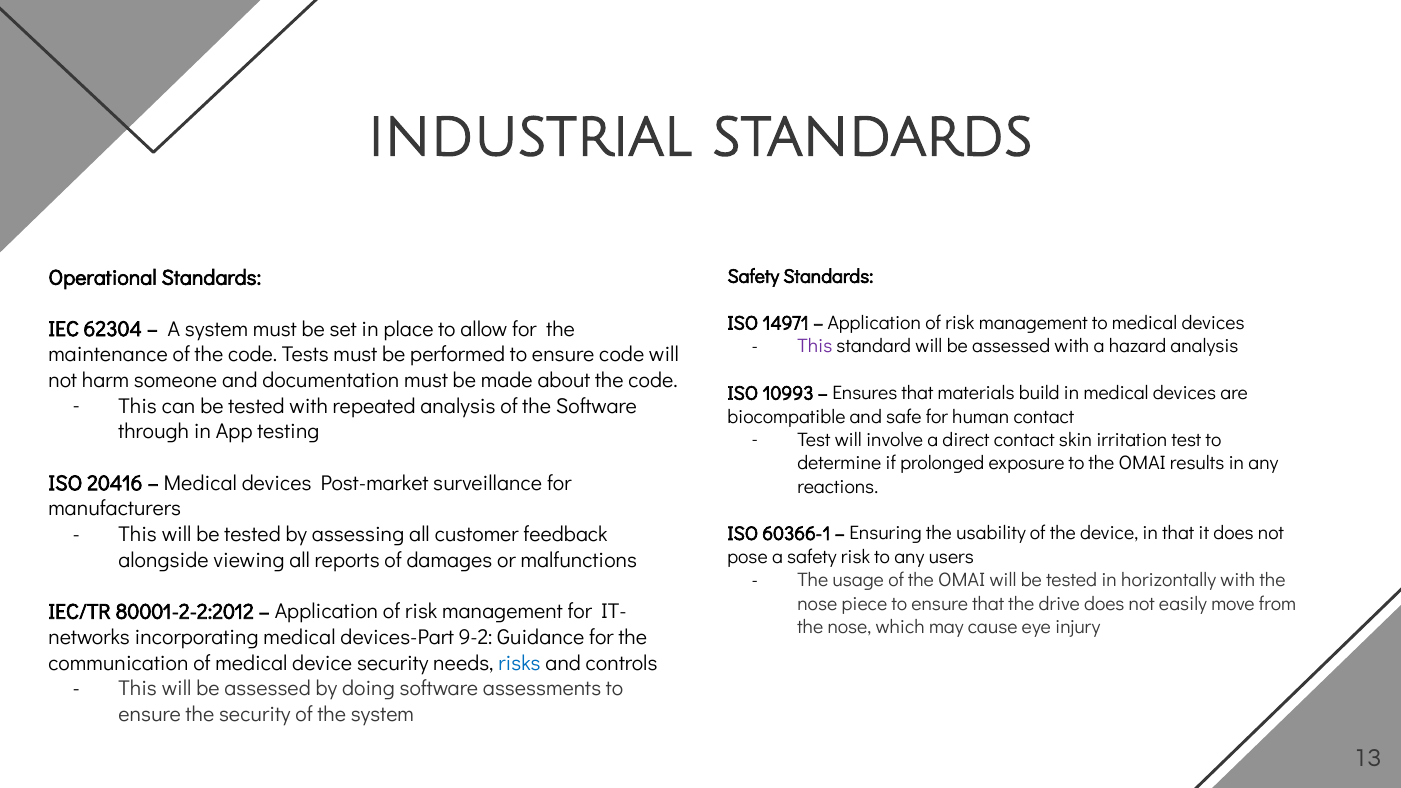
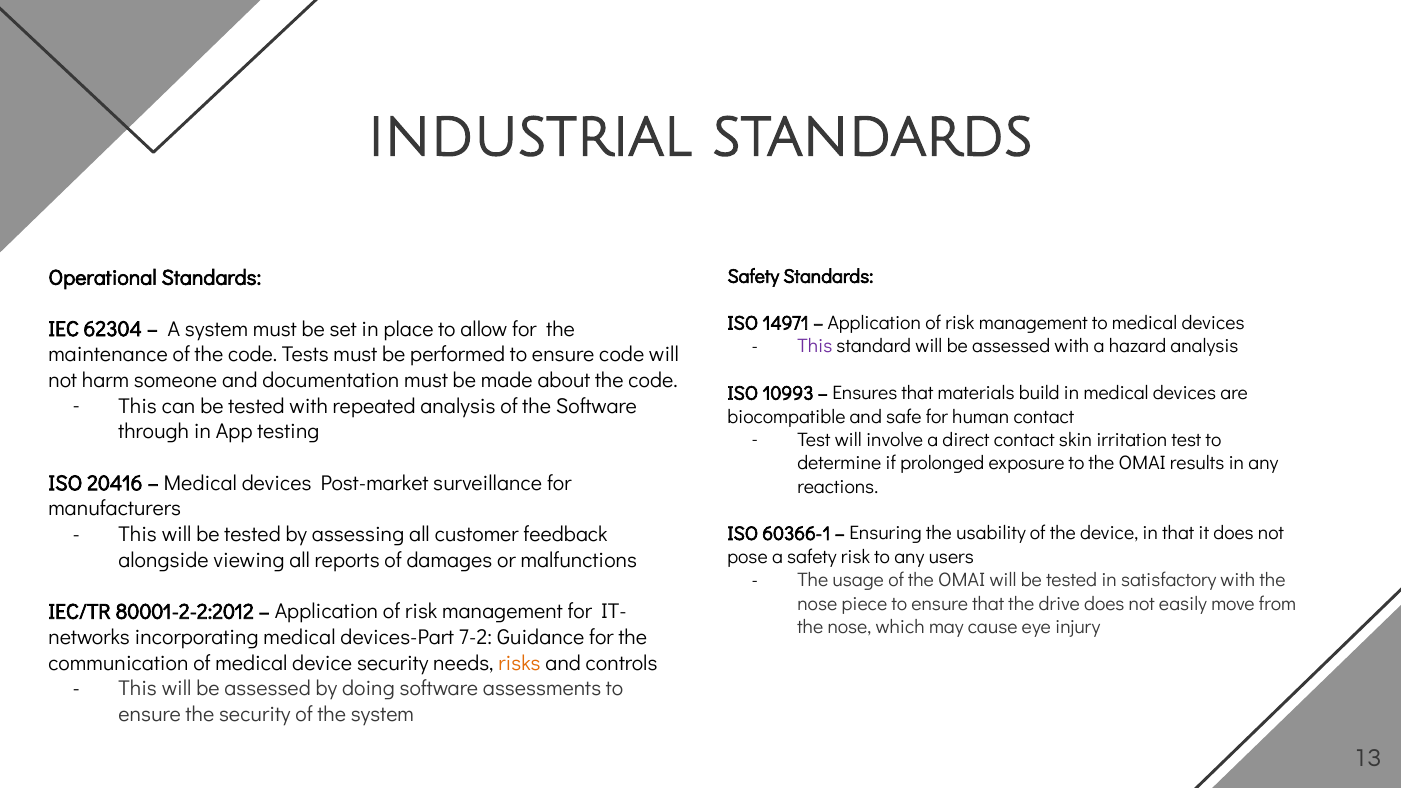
horizontally: horizontally -> satisfactory
9-2: 9-2 -> 7-2
risks colour: blue -> orange
